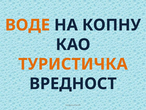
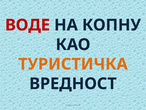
ВОДЕ colour: orange -> red
